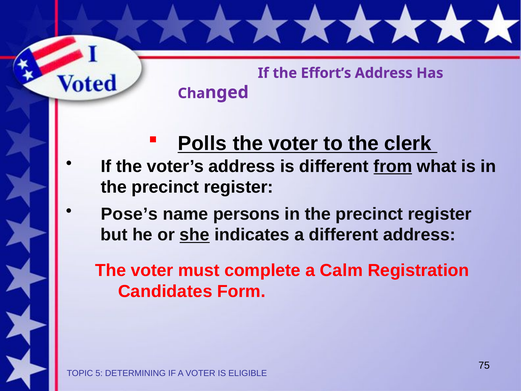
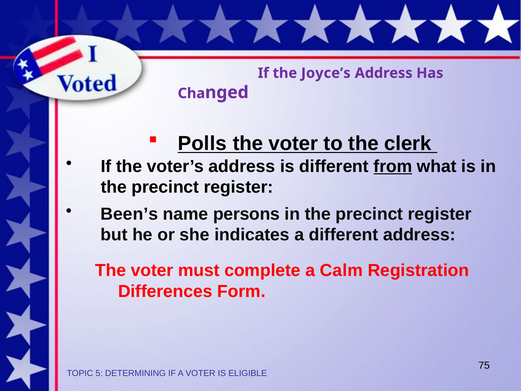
Effort’s: Effort’s -> Joyce’s
Pose’s: Pose’s -> Been’s
she underline: present -> none
Candidates: Candidates -> Differences
